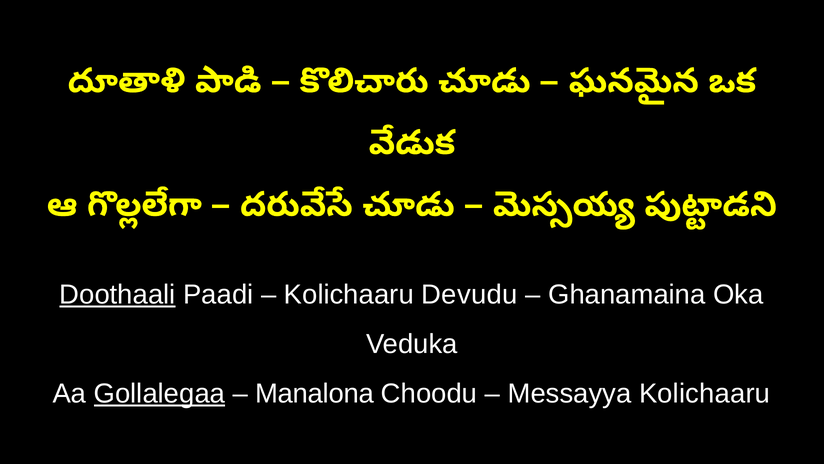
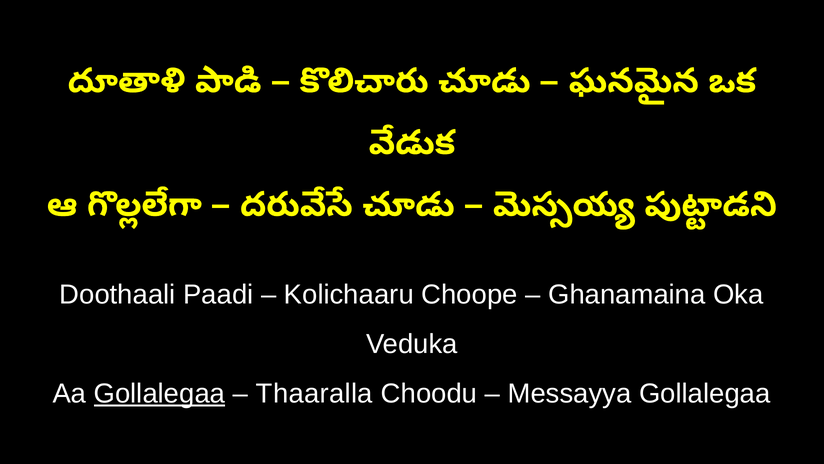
Doothaali underline: present -> none
Devudu: Devudu -> Choope
Manalona: Manalona -> Thaaralla
Messayya Kolichaaru: Kolichaaru -> Gollalegaa
